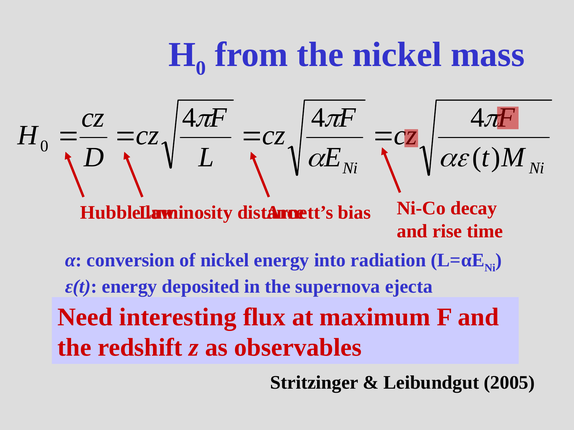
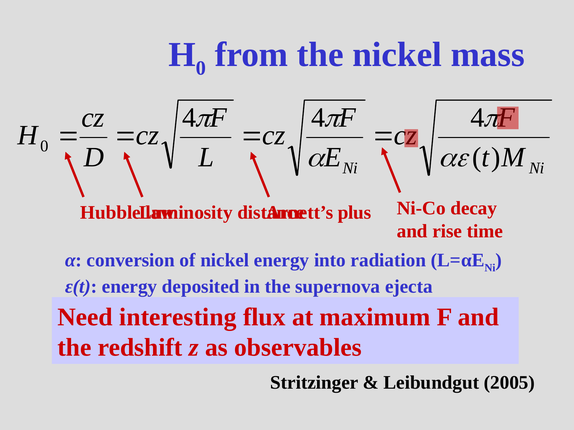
bias: bias -> plus
